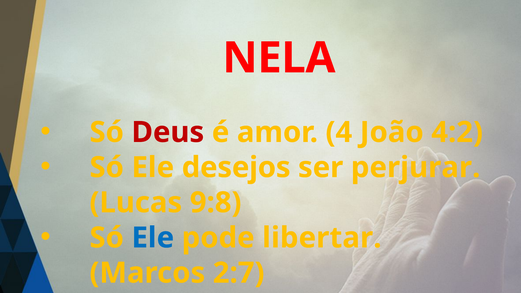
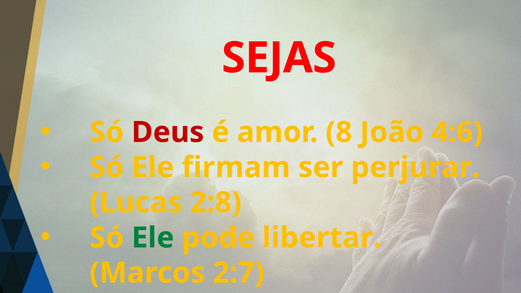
NELA: NELA -> SEJAS
4: 4 -> 8
4:2: 4:2 -> 4:6
desejos: desejos -> firmam
9:8: 9:8 -> 2:8
Ele at (153, 238) colour: blue -> green
